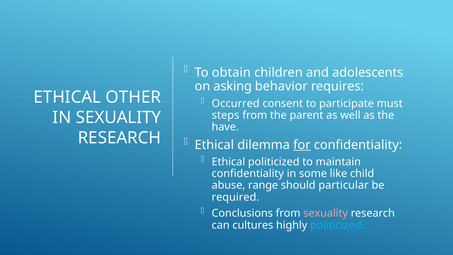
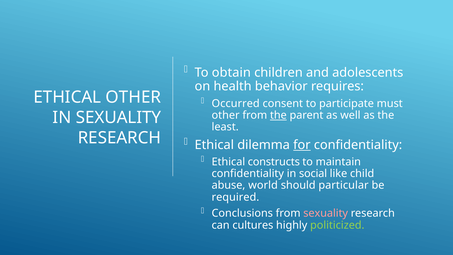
asking: asking -> health
steps at (226, 115): steps -> other
the at (278, 115) underline: none -> present
have: have -> least
Ethical politicized: politicized -> constructs
some: some -> social
range: range -> world
politicized at (337, 225) colour: light blue -> light green
